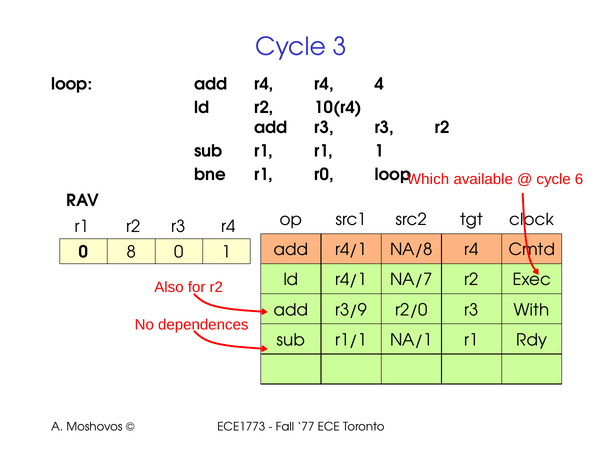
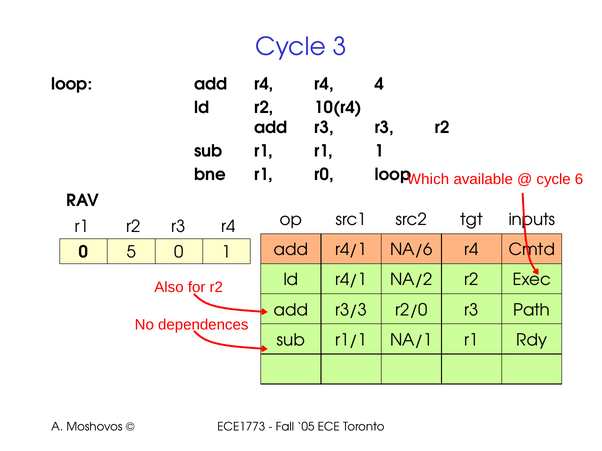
clock: clock -> inputs
NA/8: NA/8 -> NA/6
8: 8 -> 5
NA/7: NA/7 -> NA/2
r3/9: r3/9 -> r3/3
With: With -> Path
77: 77 -> 05
